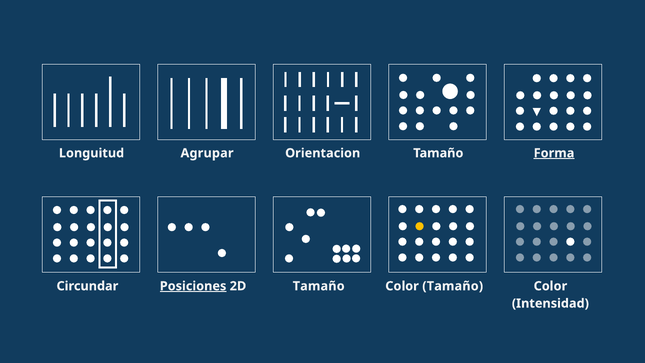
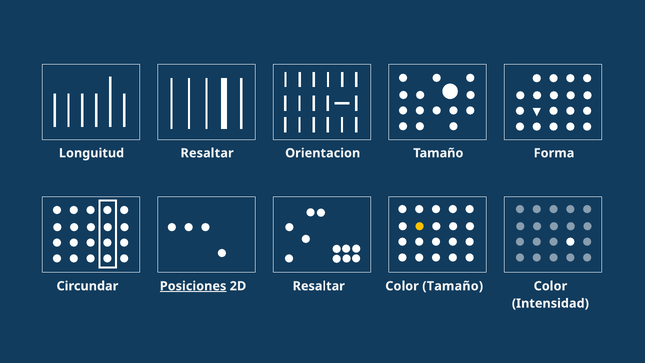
Longuitud Agrupar: Agrupar -> Resaltar
Forma underline: present -> none
2D Tamaño: Tamaño -> Resaltar
